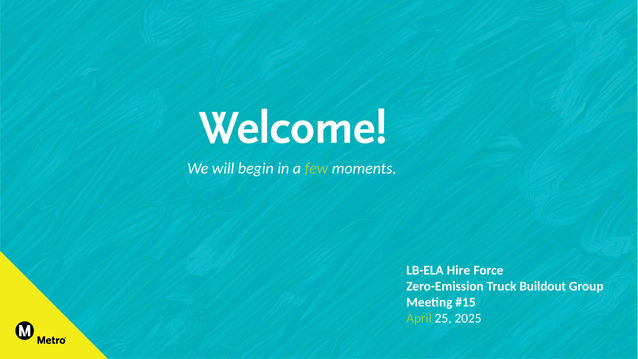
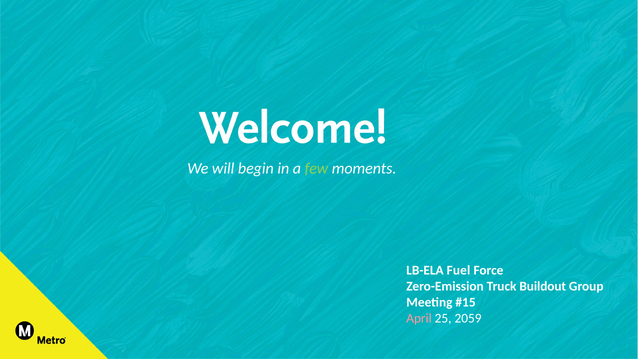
Hire: Hire -> Fuel
April colour: light green -> pink
2025: 2025 -> 2059
